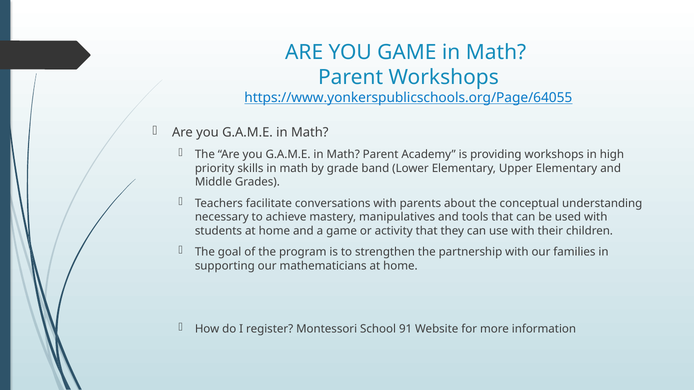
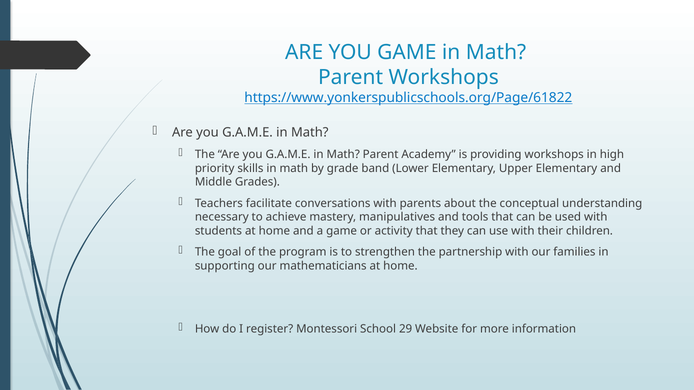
https://www.yonkerspublicschools.org/Page/64055: https://www.yonkerspublicschools.org/Page/64055 -> https://www.yonkerspublicschools.org/Page/61822
91: 91 -> 29
